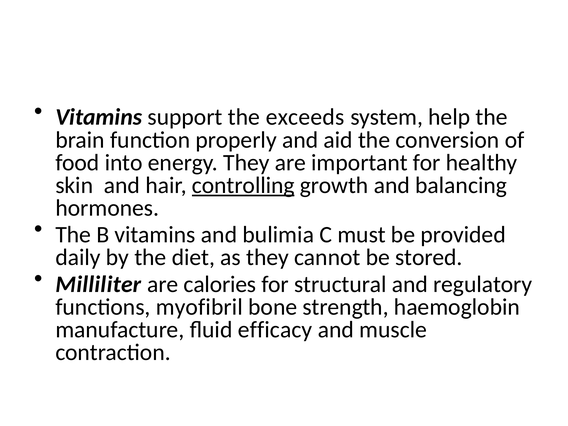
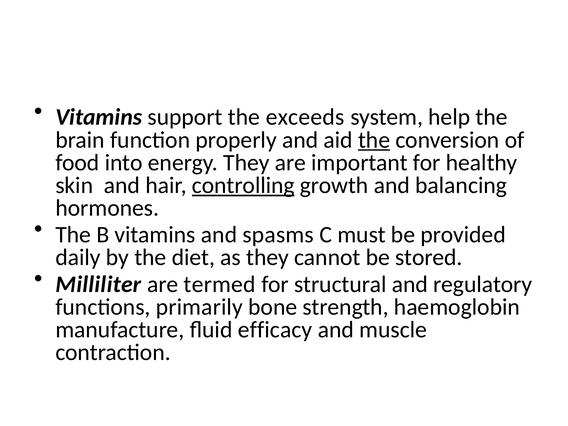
the at (374, 140) underline: none -> present
bulimia: bulimia -> spasms
calories: calories -> termed
myofibril: myofibril -> primarily
